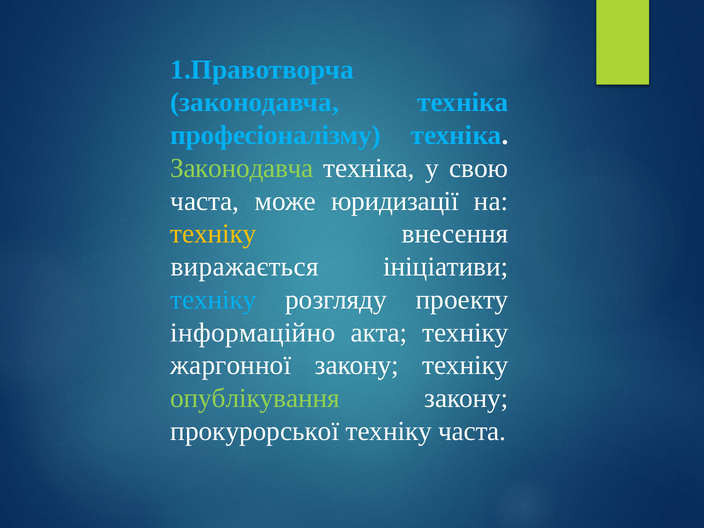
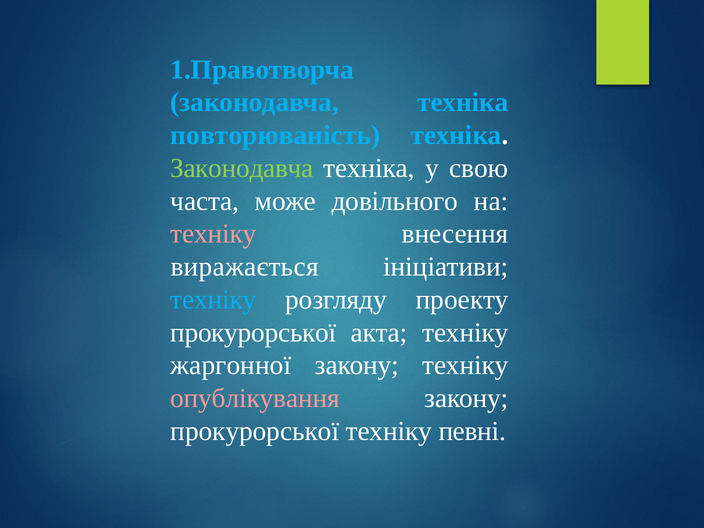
професіоналізму: професіоналізму -> повторюваність
юридизації: юридизації -> довільного
техніку at (213, 234) colour: yellow -> pink
інформаційно at (253, 333): інформаційно -> прокурорської
опублікування colour: light green -> pink
техніку часта: часта -> певні
